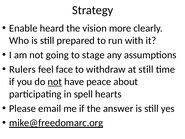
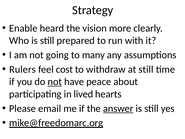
stage: stage -> many
face: face -> cost
spell: spell -> lived
answer underline: none -> present
